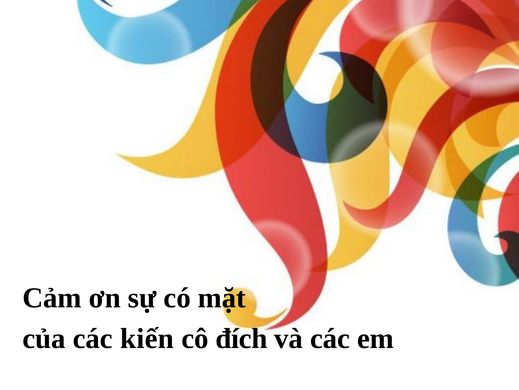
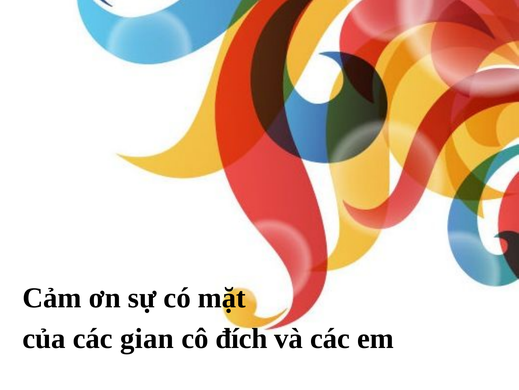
kiến: kiến -> gian
